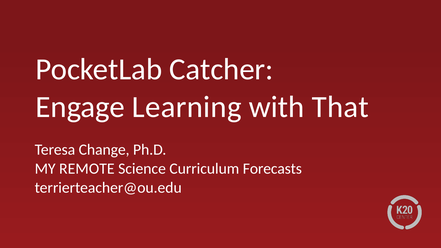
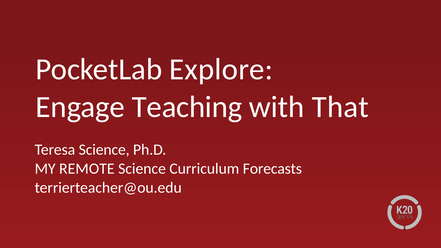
Catcher: Catcher -> Explore
Learning: Learning -> Teaching
Teresa Change: Change -> Science
